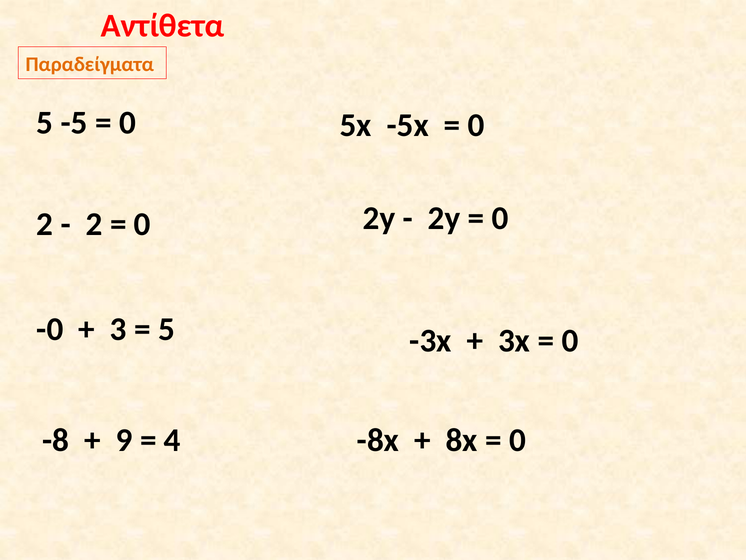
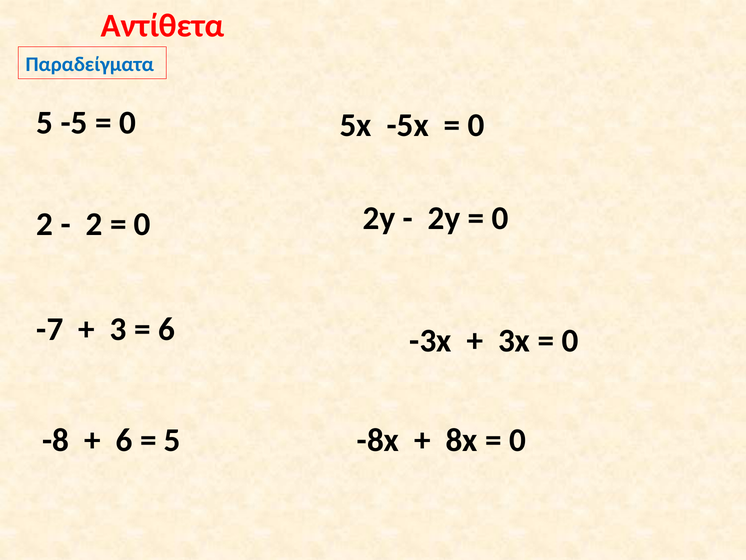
Παραδείγματα colour: orange -> blue
-0: -0 -> -7
5 at (166, 329): 5 -> 6
9 at (124, 440): 9 -> 6
4 at (172, 440): 4 -> 5
